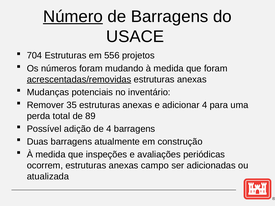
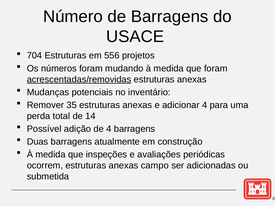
Número underline: present -> none
89: 89 -> 14
atualizada: atualizada -> submetida
